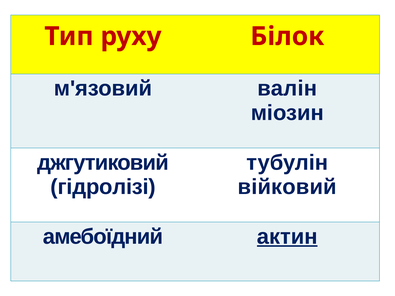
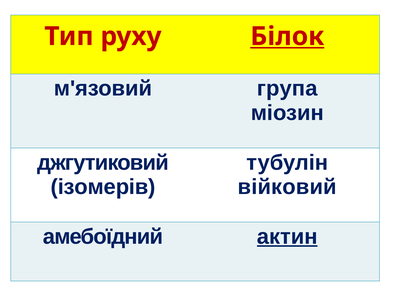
Білок underline: none -> present
валін: валін -> група
гідролізі: гідролізі -> ізомерів
